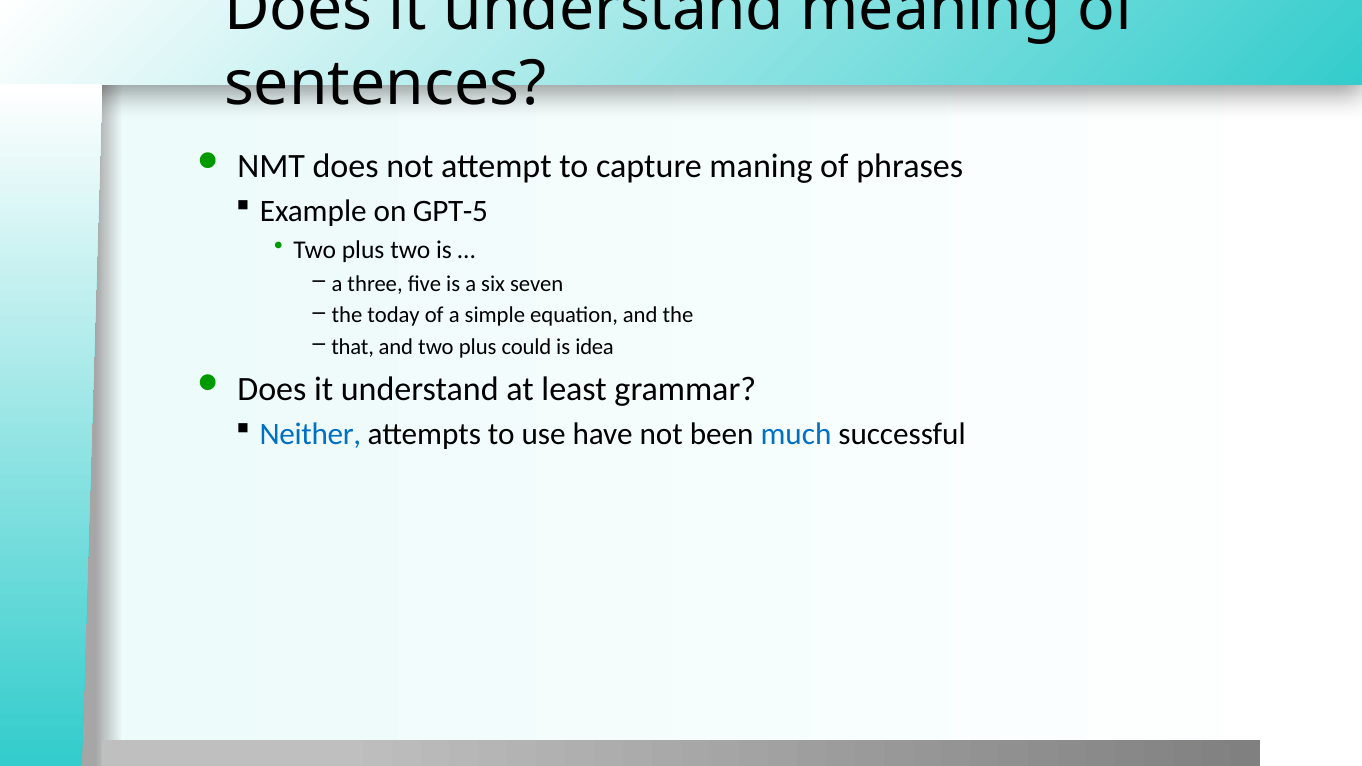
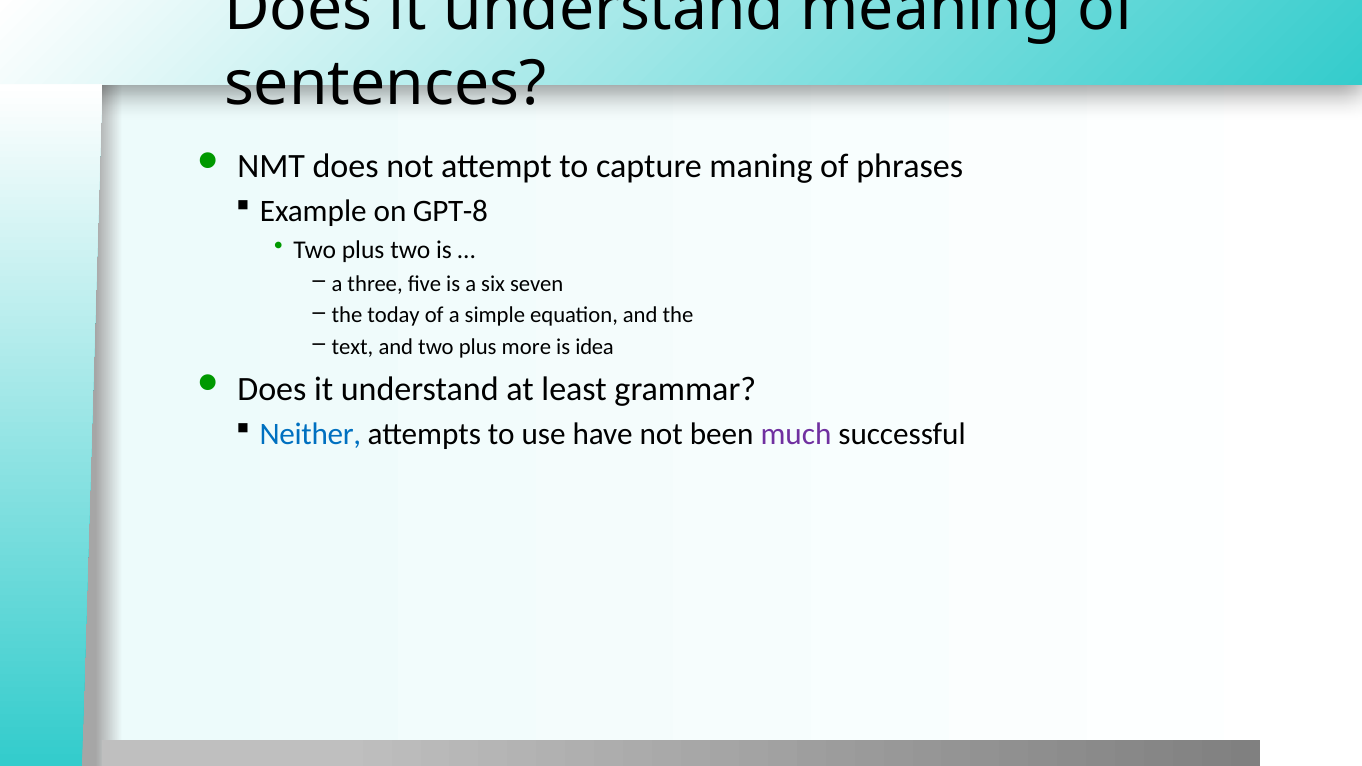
GPT-5: GPT-5 -> GPT-8
that: that -> text
could: could -> more
much colour: blue -> purple
